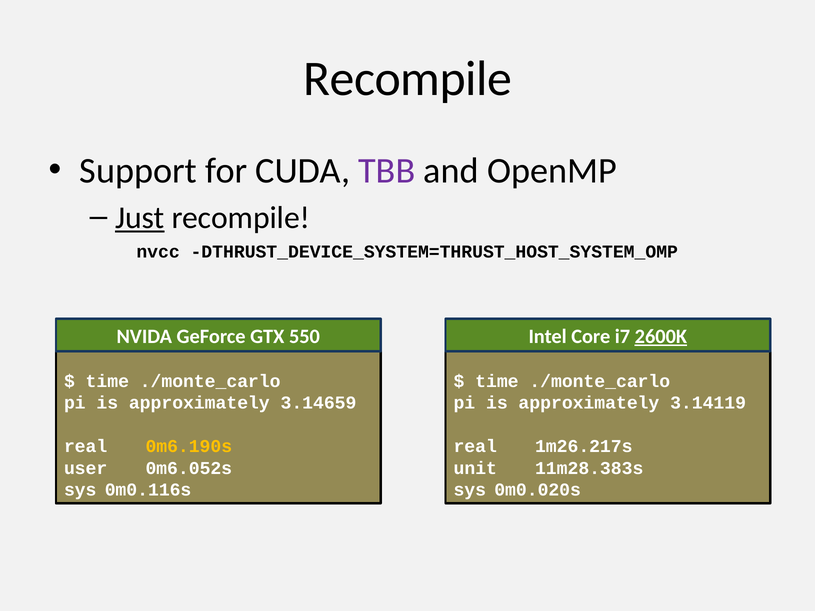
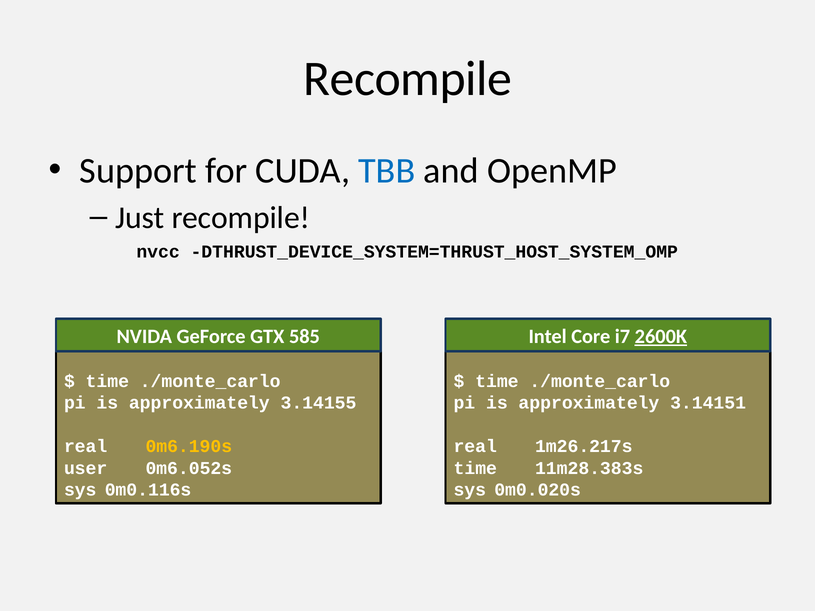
TBB colour: purple -> blue
Just underline: present -> none
550: 550 -> 585
3.14659: 3.14659 -> 3.14155
3.14119: 3.14119 -> 3.14151
unit at (475, 468): unit -> time
